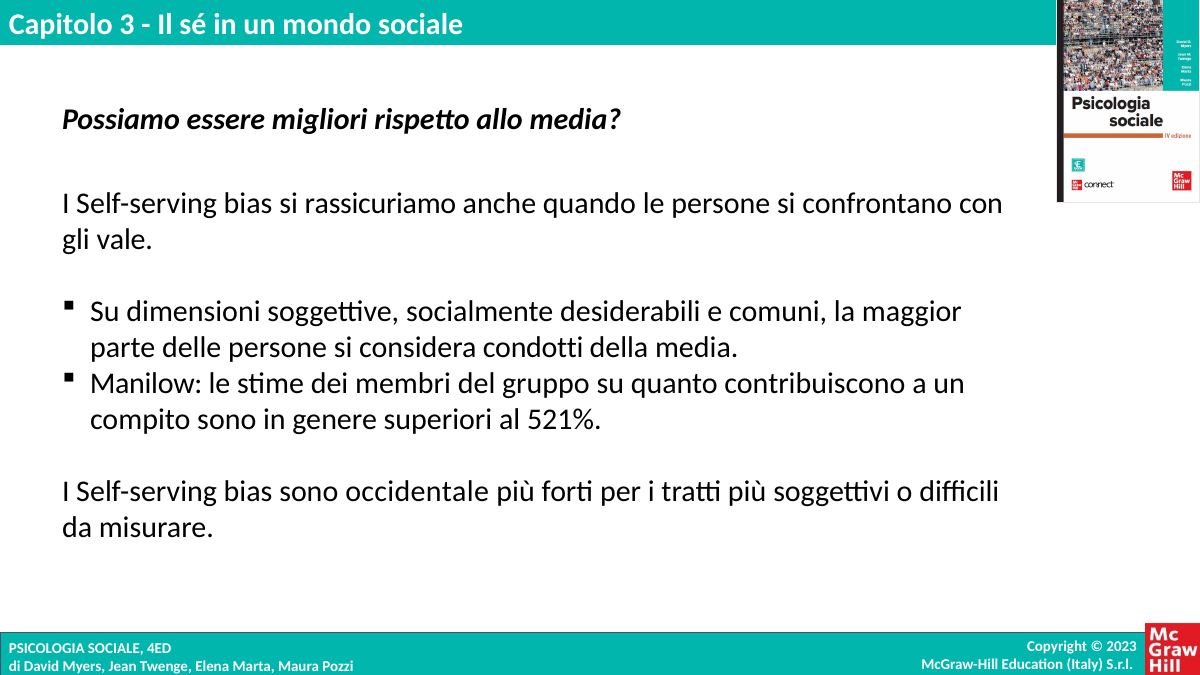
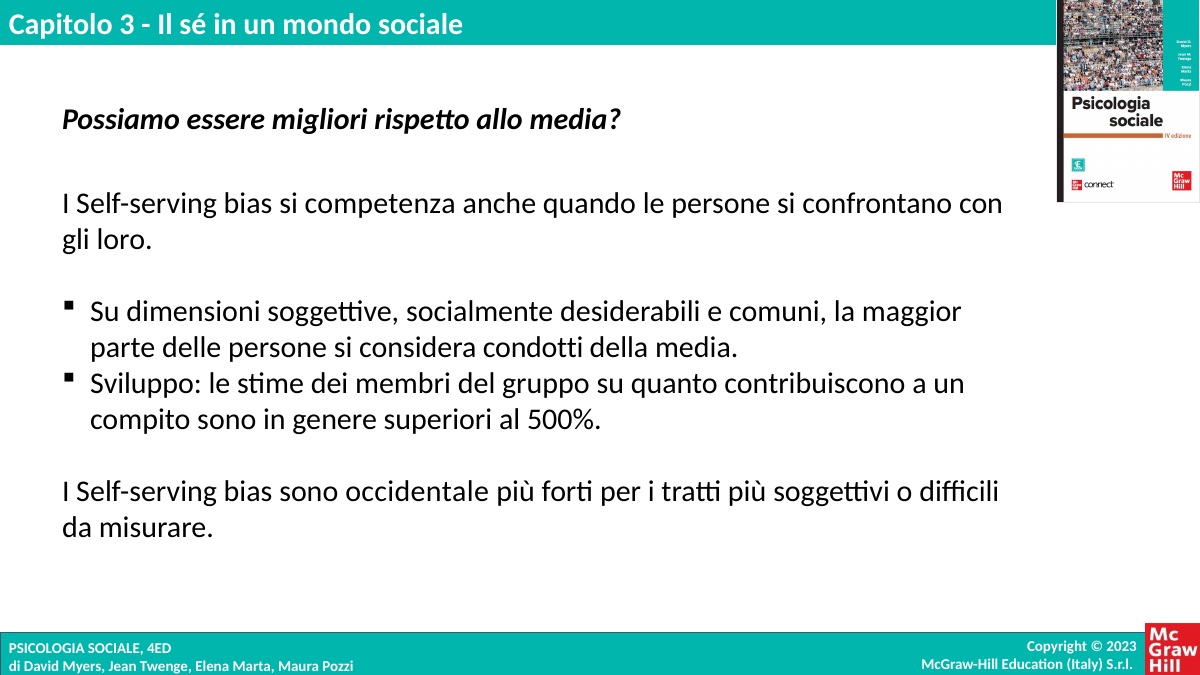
rassicuriamo: rassicuriamo -> competenza
vale: vale -> loro
Manilow: Manilow -> Sviluppo
521%: 521% -> 500%
